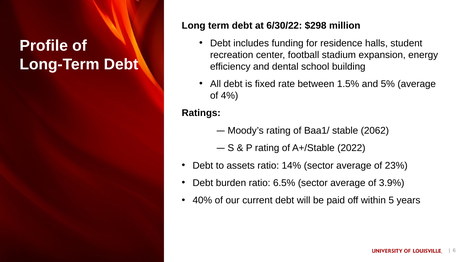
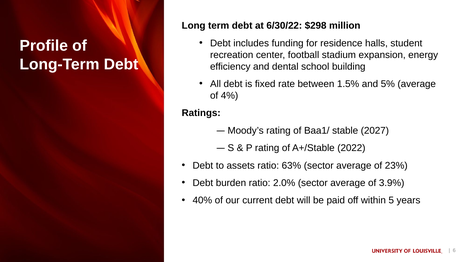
2062: 2062 -> 2027
14%: 14% -> 63%
6.5%: 6.5% -> 2.0%
